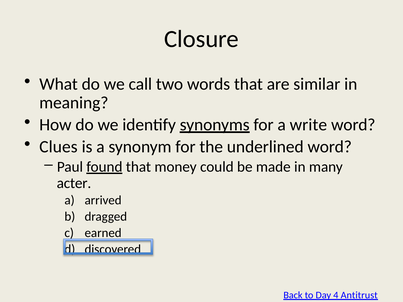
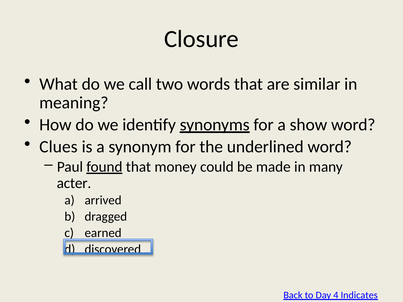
write: write -> show
Antitrust: Antitrust -> Indicates
